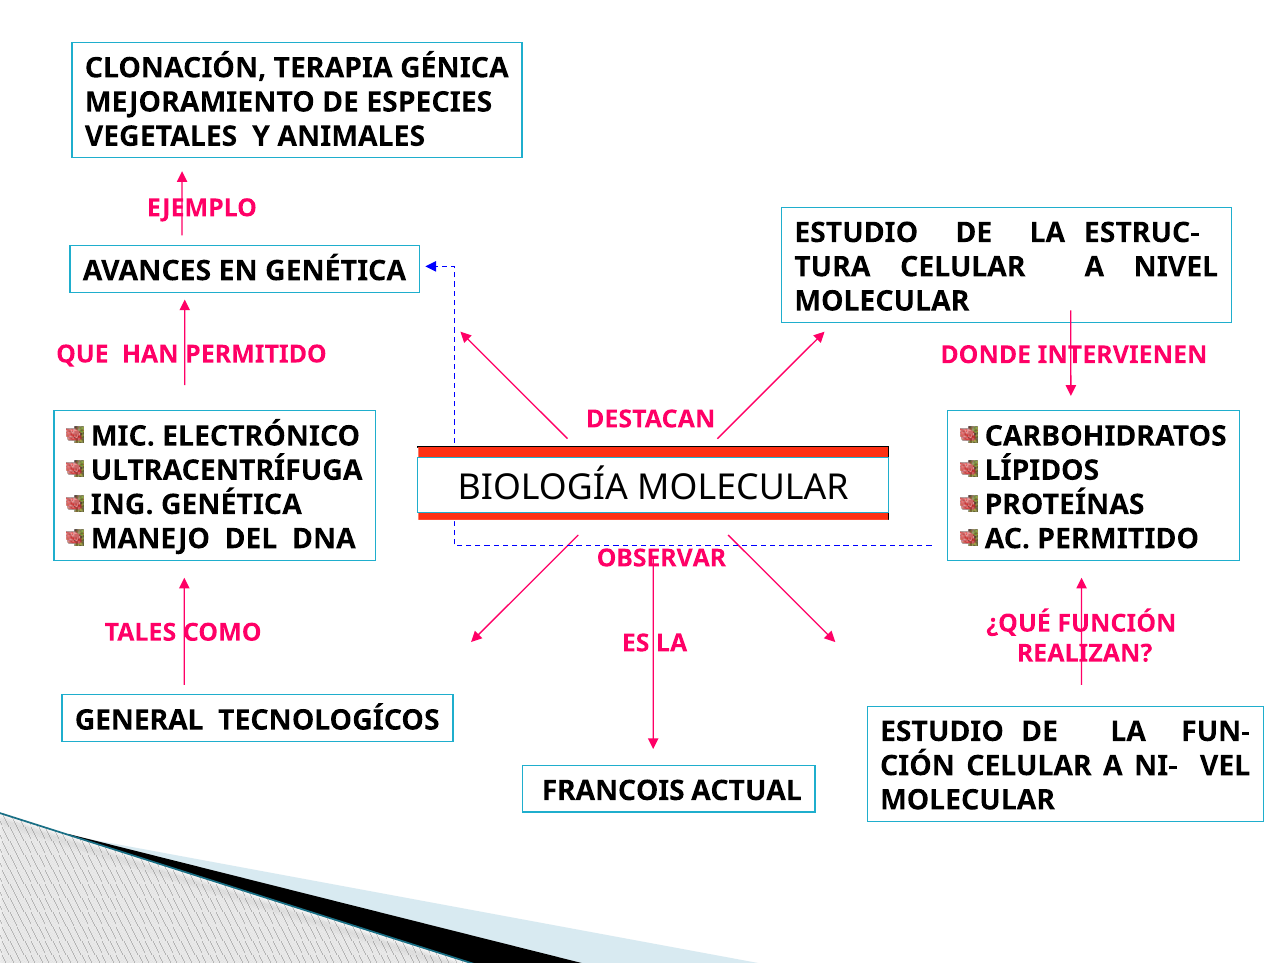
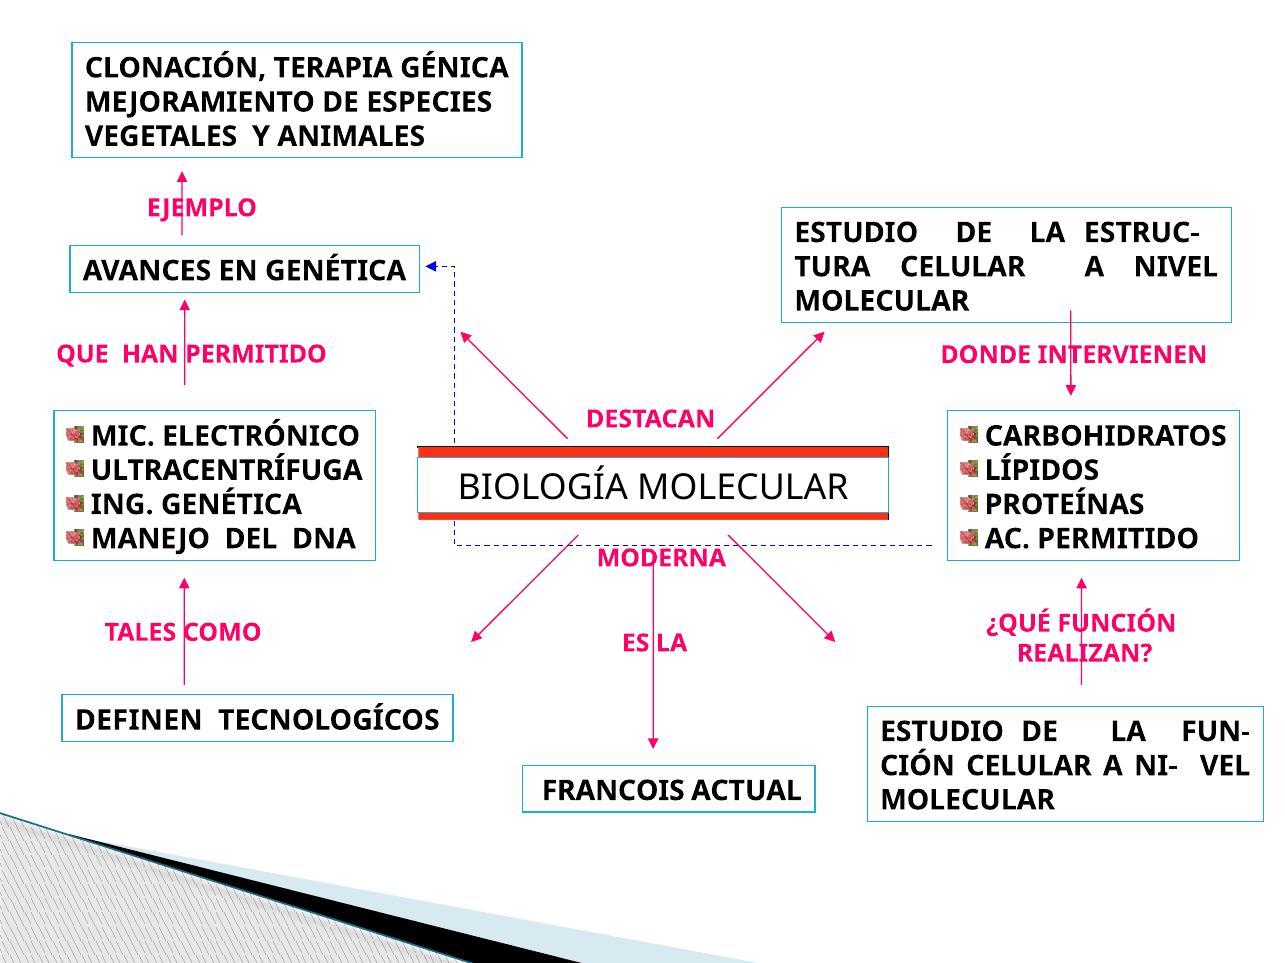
OBSERVAR: OBSERVAR -> MODERNA
GENERAL: GENERAL -> DEFINEN
